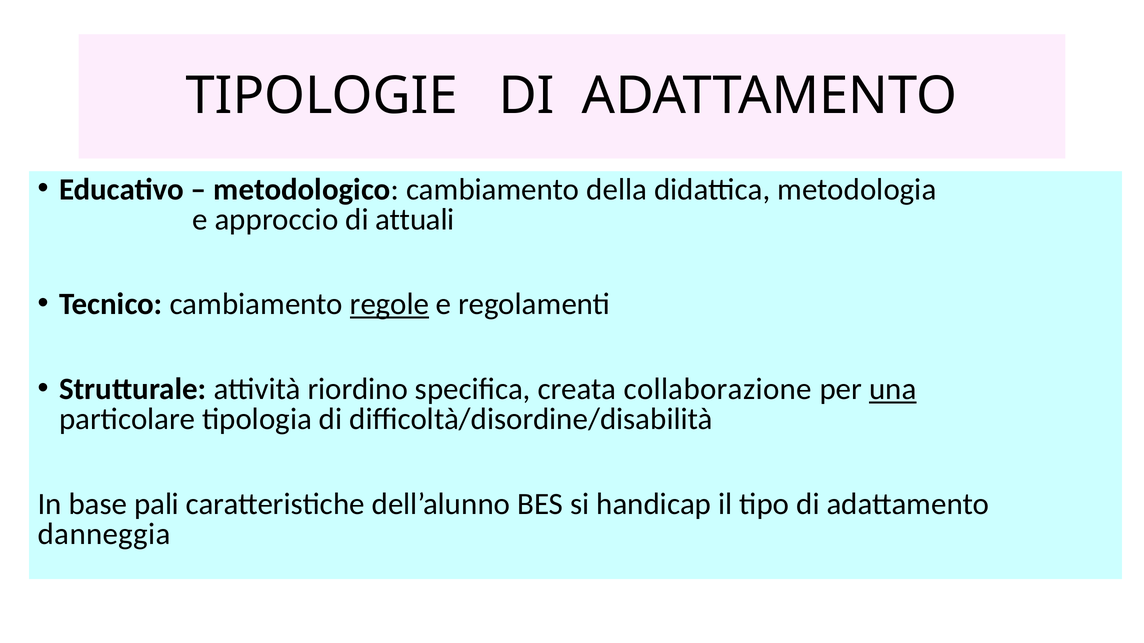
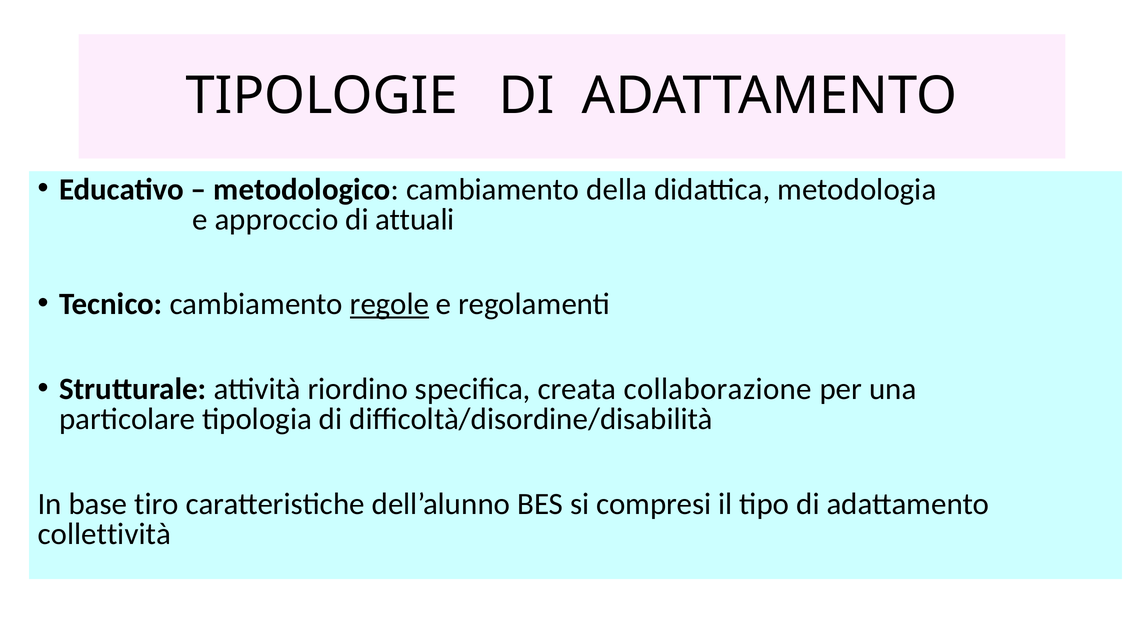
una underline: present -> none
pali: pali -> tiro
handicap: handicap -> compresi
danneggia: danneggia -> collettività
